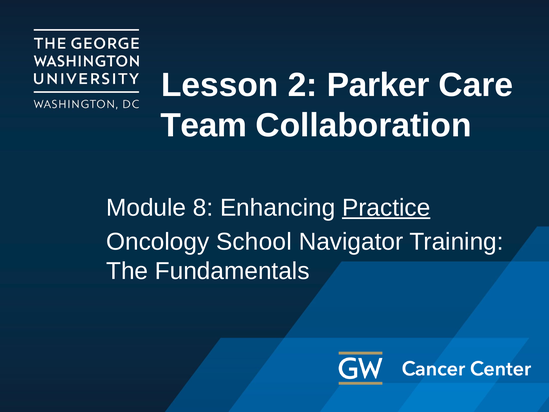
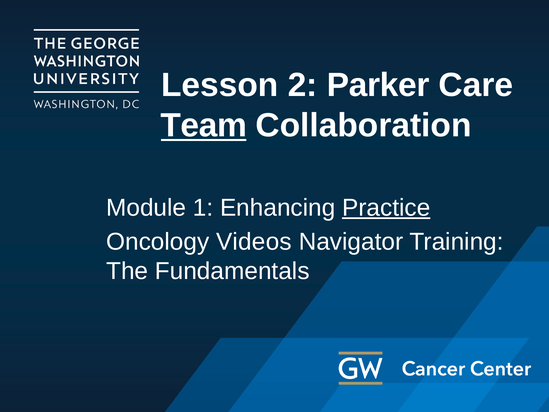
Team underline: none -> present
8: 8 -> 1
School: School -> Videos
